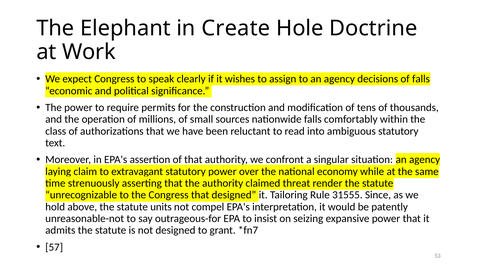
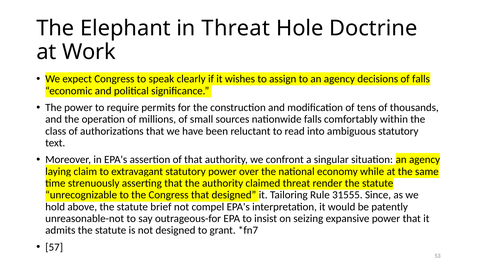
in Create: Create -> Threat
units: units -> brief
